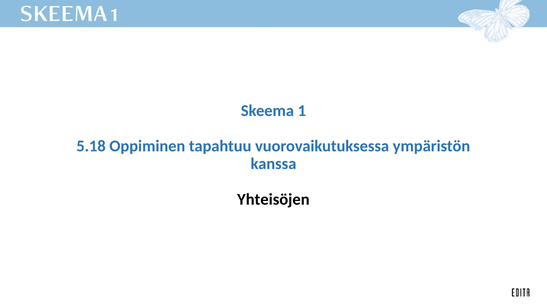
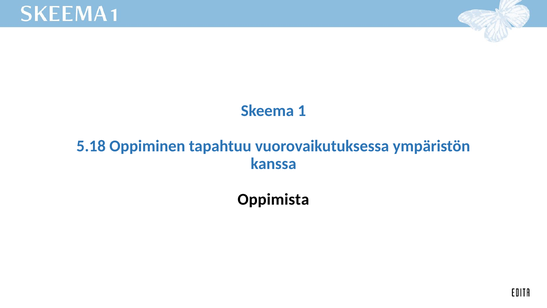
Yhteisöjen: Yhteisöjen -> Oppimista
